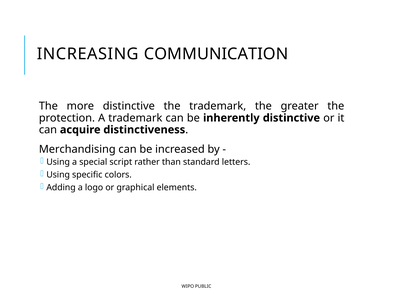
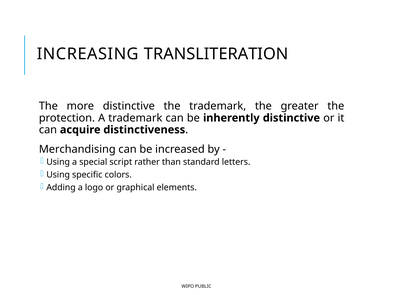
COMMUNICATION: COMMUNICATION -> TRANSLITERATION
